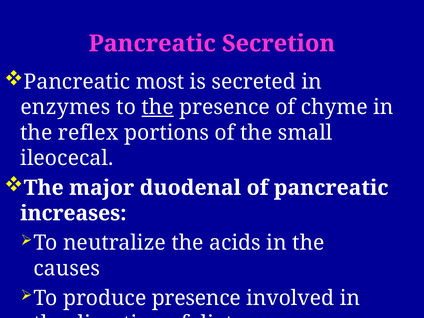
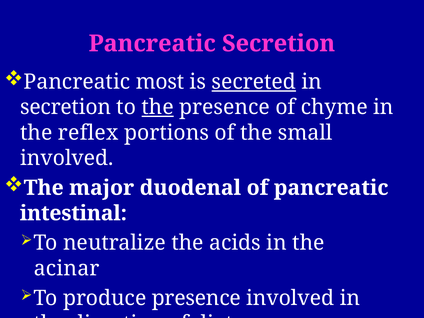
secreted underline: none -> present
enzymes at (65, 107): enzymes -> secretion
ileocecal at (67, 158): ileocecal -> involved
increases: increases -> intestinal
causes: causes -> acinar
